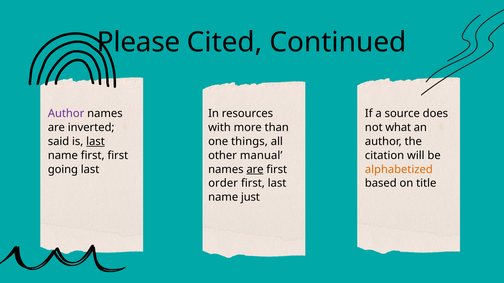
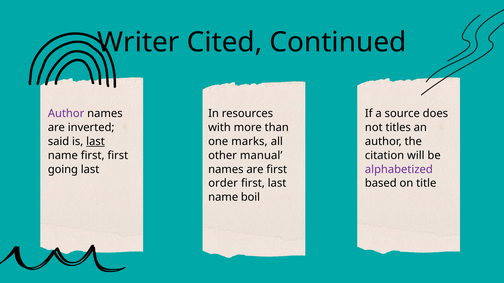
Please: Please -> Writer
what: what -> titles
things: things -> marks
are at (255, 170) underline: present -> none
alphabetized colour: orange -> purple
just: just -> boil
